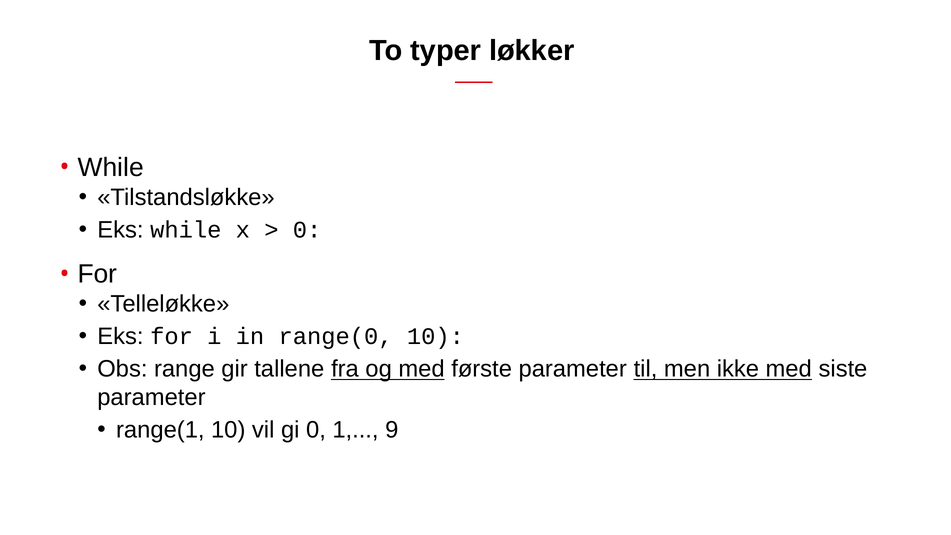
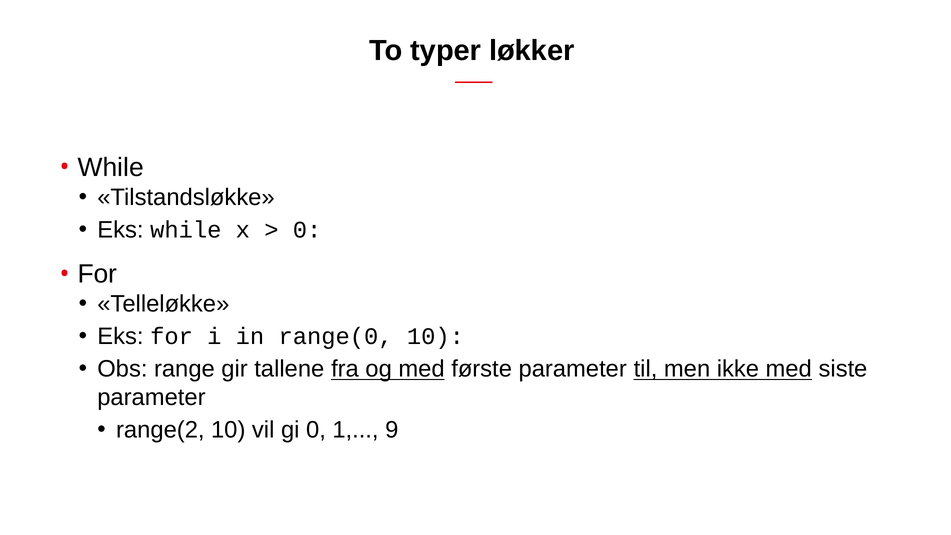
range(1: range(1 -> range(2
